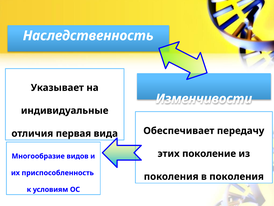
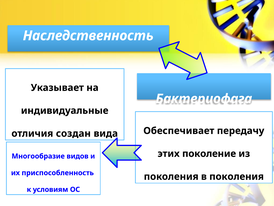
Изменчивости: Изменчивости -> Бактериофага
первая: первая -> создан
